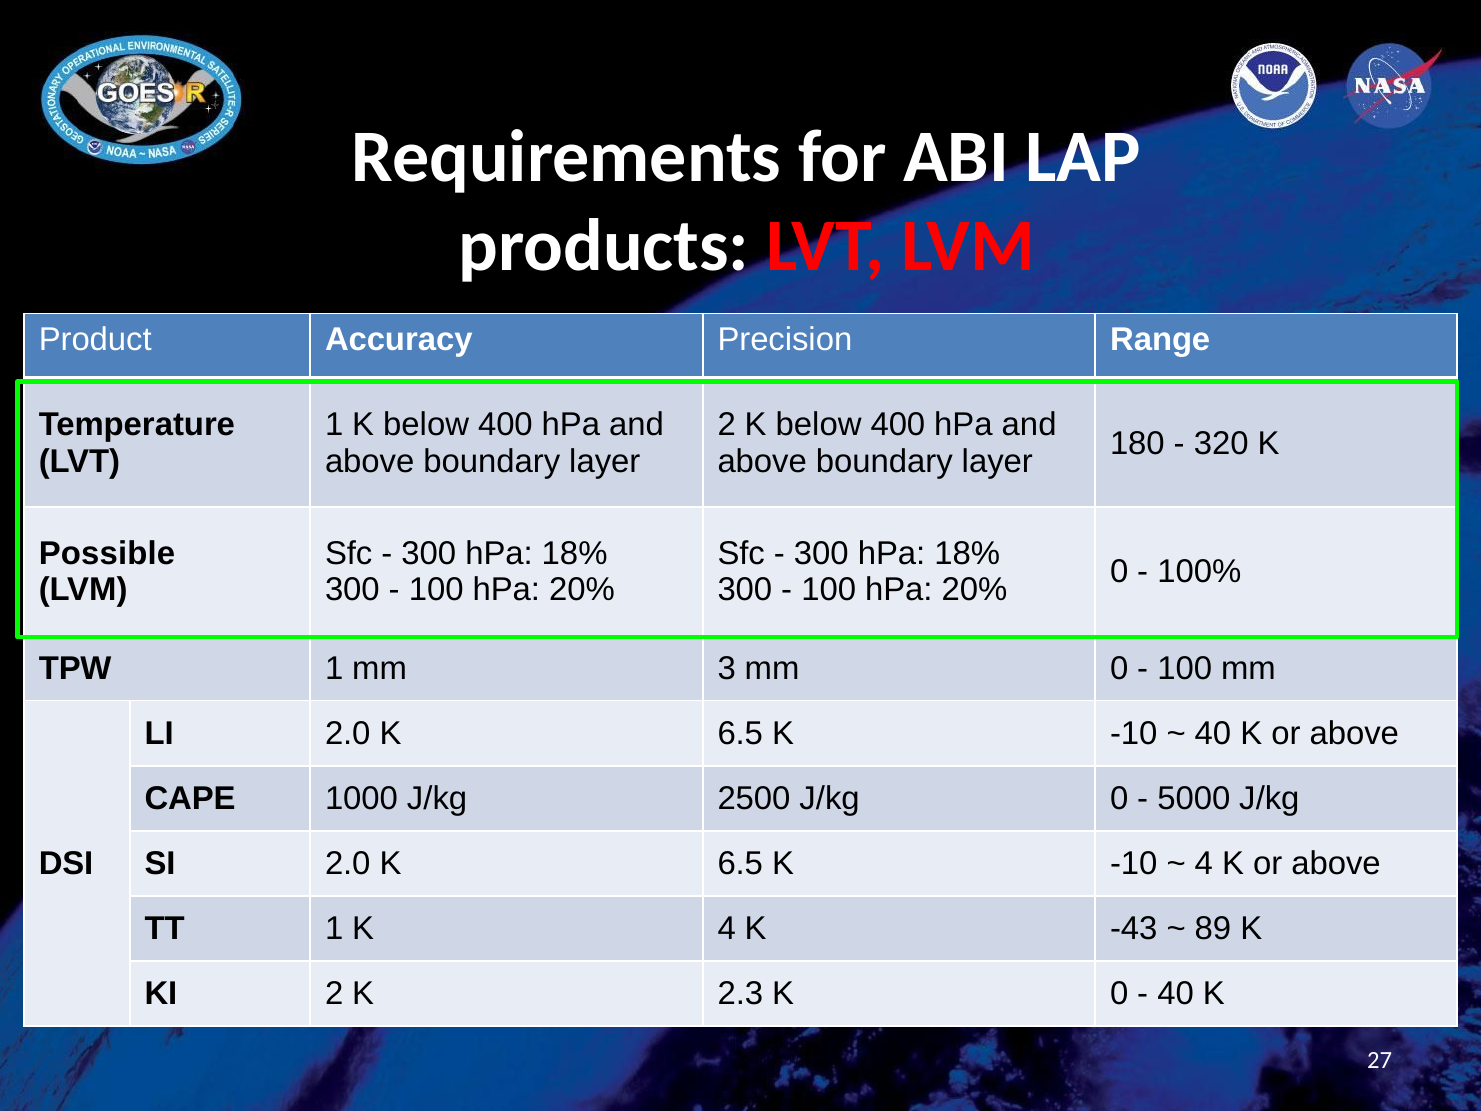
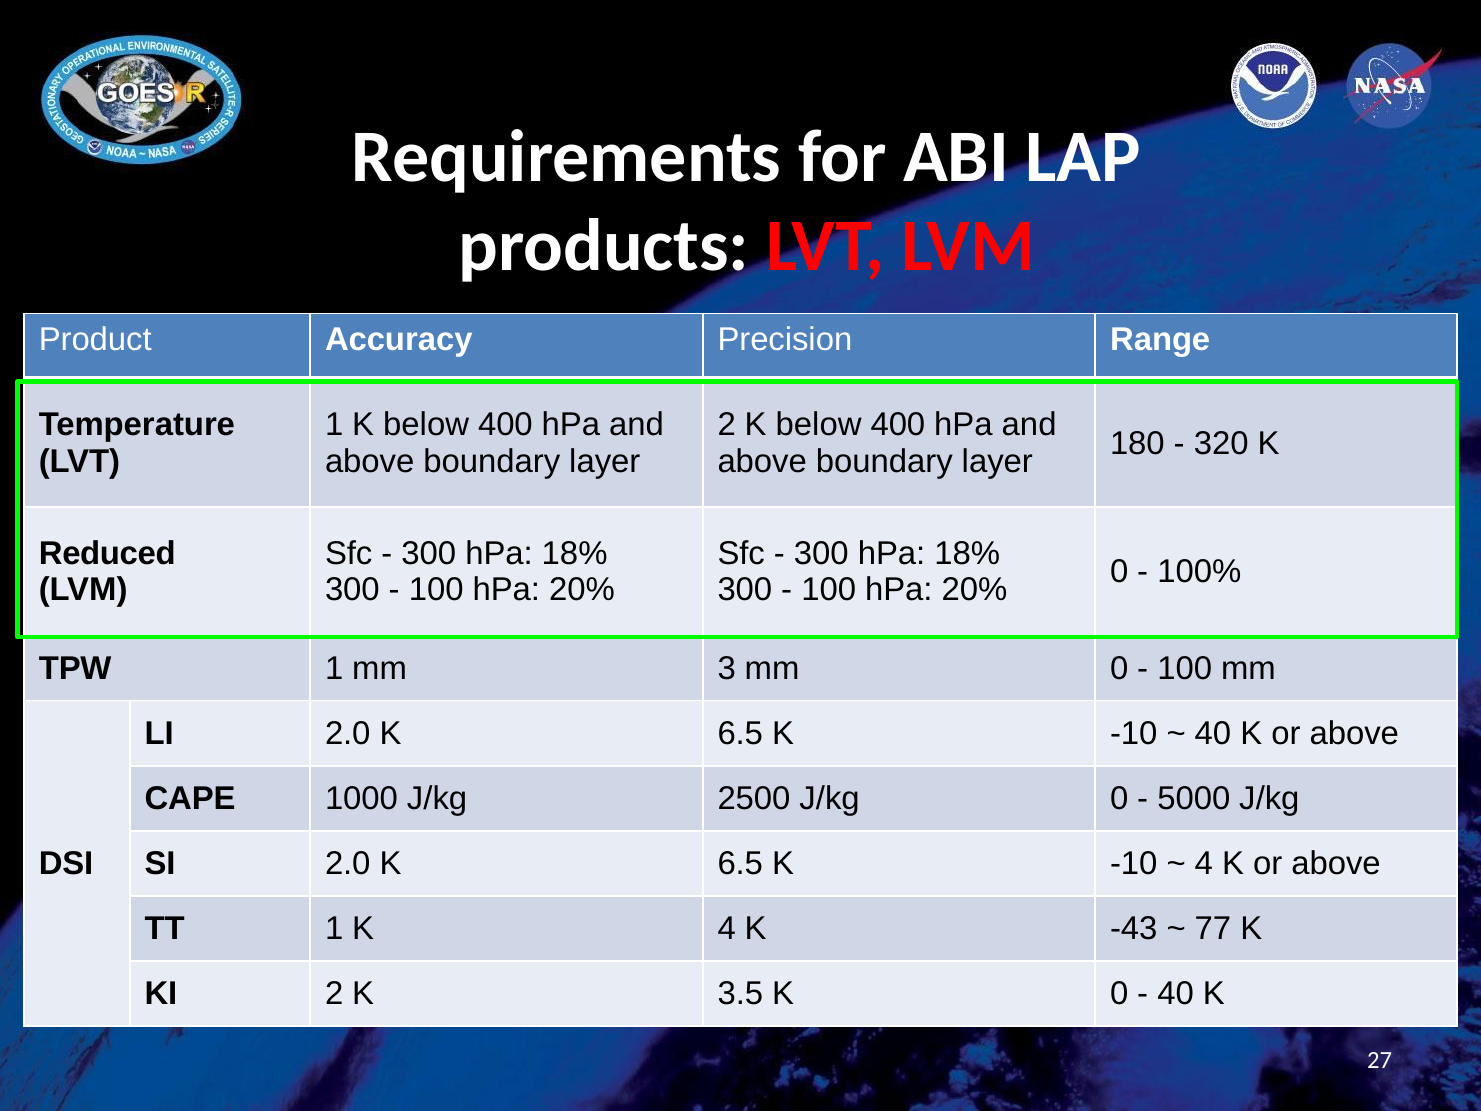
Possible: Possible -> Reduced
89: 89 -> 77
2.3: 2.3 -> 3.5
